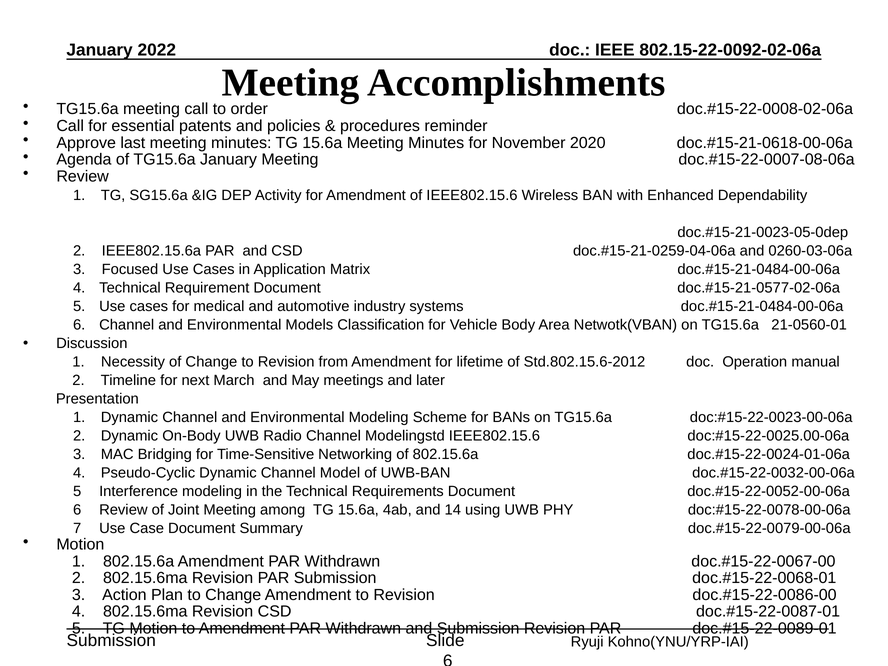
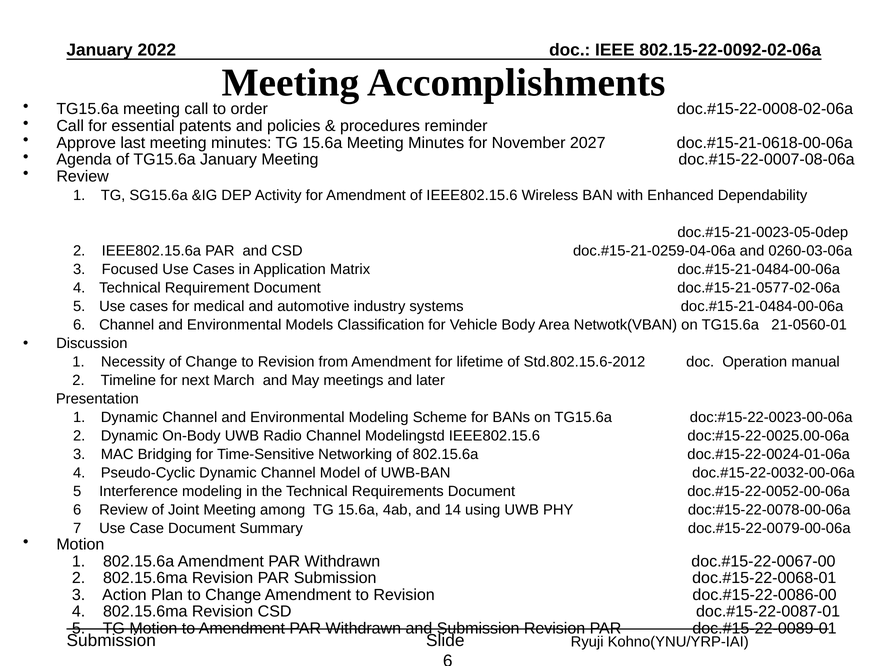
2020: 2020 -> 2027
